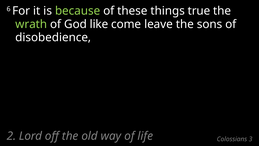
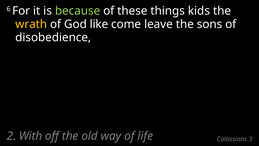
true: true -> kids
wrath colour: light green -> yellow
Lord: Lord -> With
